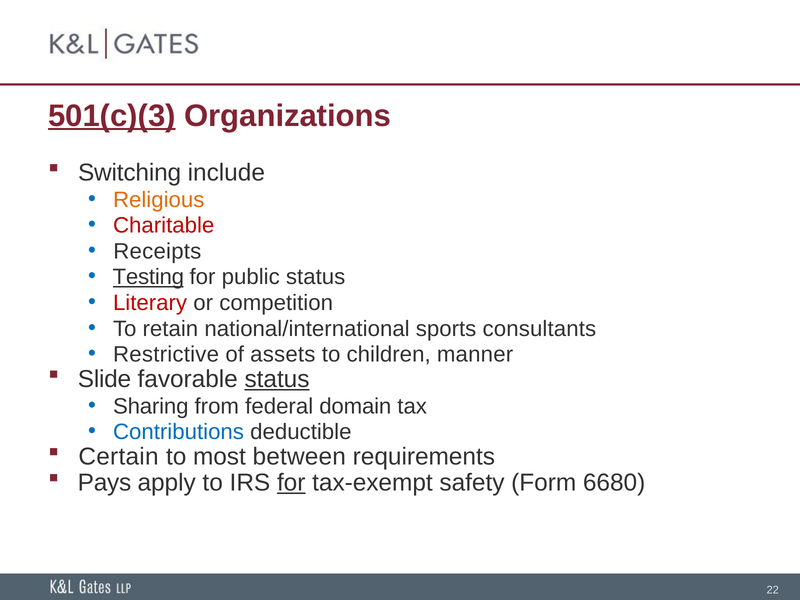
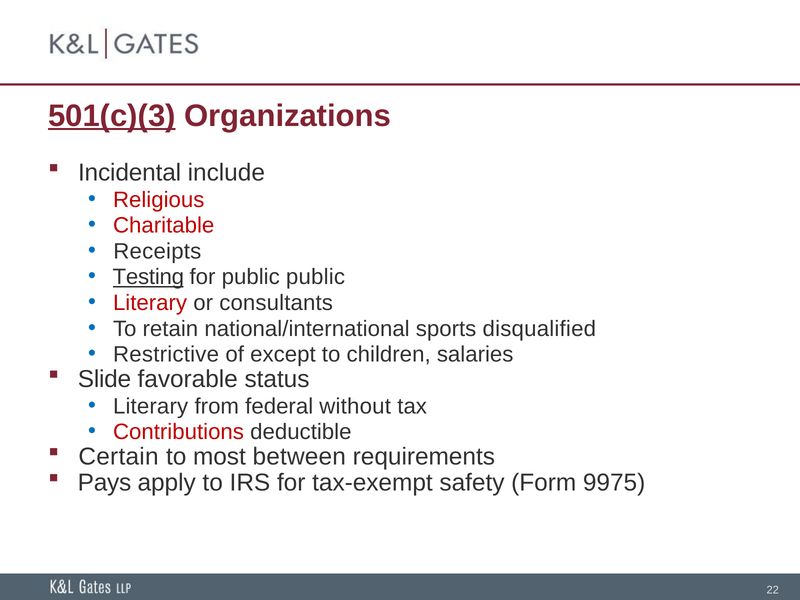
Switching: Switching -> Incidental
Religious colour: orange -> red
public status: status -> public
competition: competition -> consultants
consultants: consultants -> disqualified
assets: assets -> except
manner: manner -> salaries
status at (277, 379) underline: present -> none
Sharing at (151, 406): Sharing -> Literary
domain: domain -> without
Contributions colour: blue -> red
for at (291, 483) underline: present -> none
6680: 6680 -> 9975
